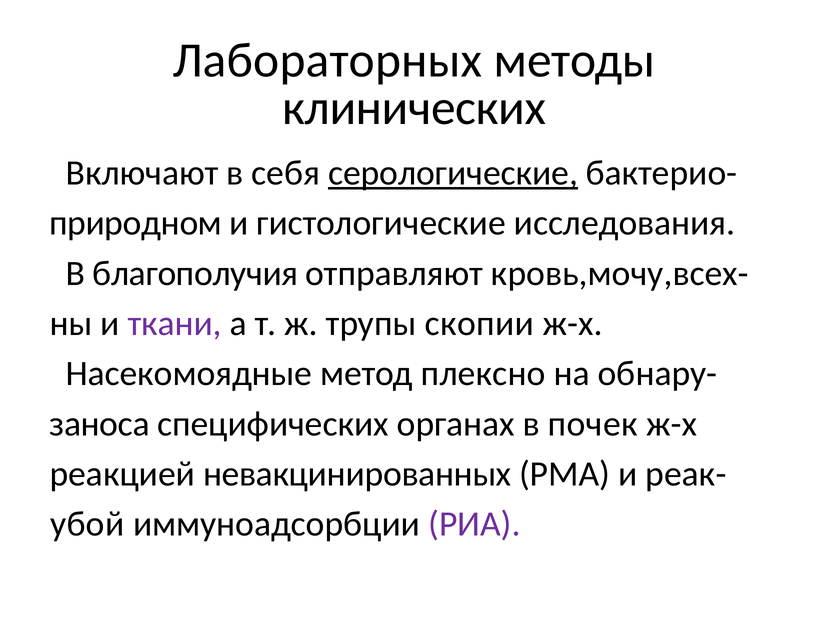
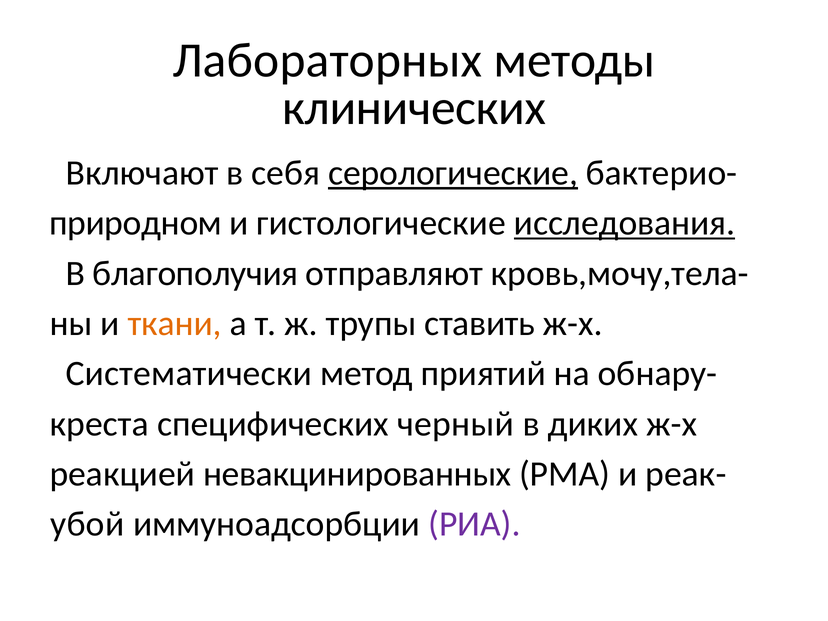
исследования underline: none -> present
кровь,мочу,всех-: кровь,мочу,всех- -> кровь,мочу,тела-
ткани colour: purple -> orange
скопии: скопии -> ставить
Насекомоядные: Насекомоядные -> Систематически
плексно: плексно -> приятий
заноса: заноса -> креста
органах: органах -> черный
почек: почек -> диких
